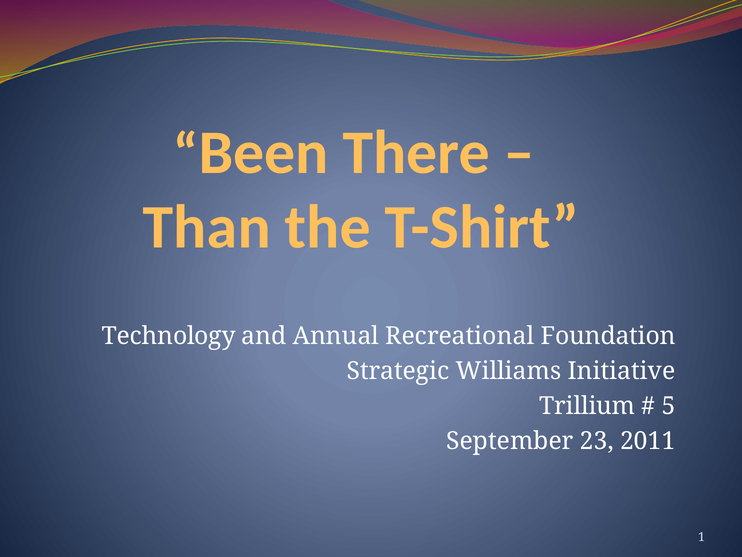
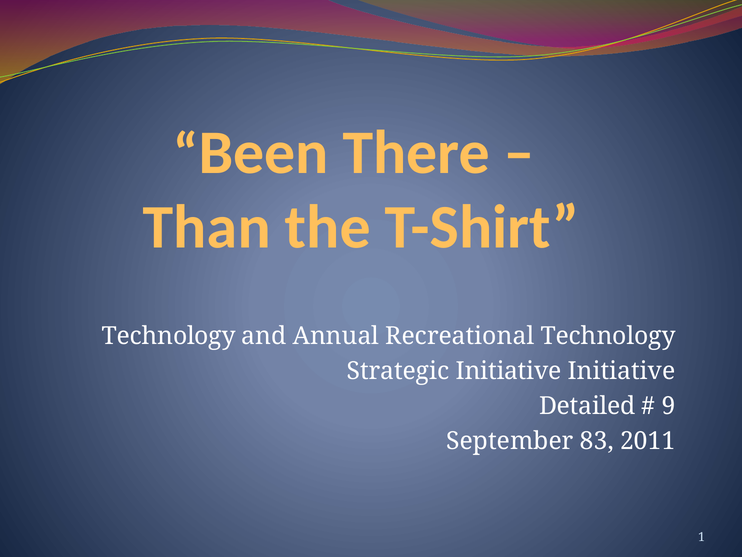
Recreational Foundation: Foundation -> Technology
Strategic Williams: Williams -> Initiative
Trillium: Trillium -> Detailed
5: 5 -> 9
23: 23 -> 83
